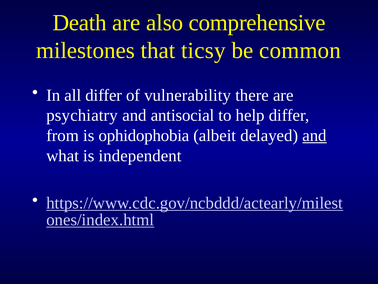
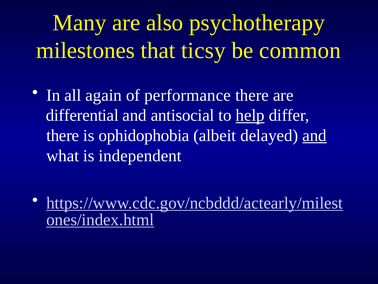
Death: Death -> Many
comprehensive: comprehensive -> psychotherapy
all differ: differ -> again
vulnerability: vulnerability -> performance
psychiatry: psychiatry -> differential
help underline: none -> present
from at (63, 135): from -> there
